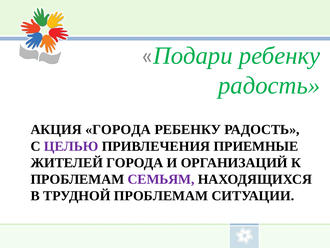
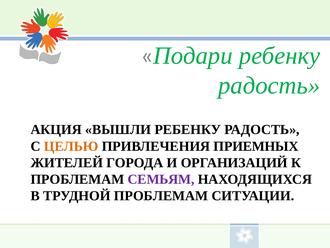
АКЦИЯ ГОРОДА: ГОРОДА -> ВЫШЛИ
ЦЕЛЬЮ colour: purple -> orange
ПРИЕМНЫЕ: ПРИЕМНЫЕ -> ПРИЕМНЫХ
